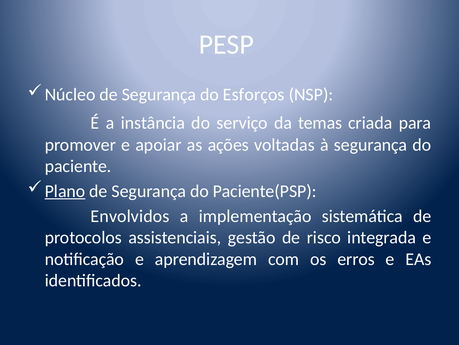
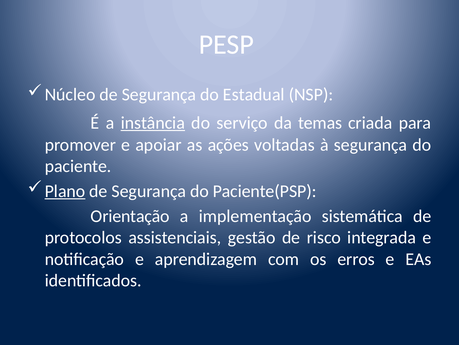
Esforços: Esforços -> Estadual
instância underline: none -> present
Envolvidos: Envolvidos -> Orientação
